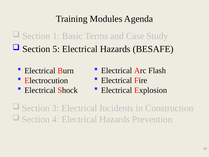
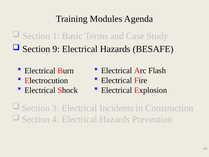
5: 5 -> 9
